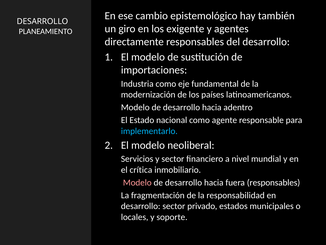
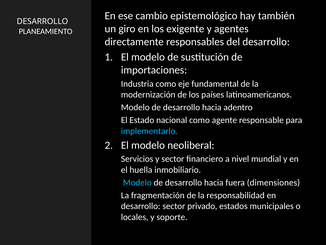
crítica: crítica -> huella
Modelo at (137, 182) colour: pink -> light blue
fuera responsables: responsables -> dimensiones
